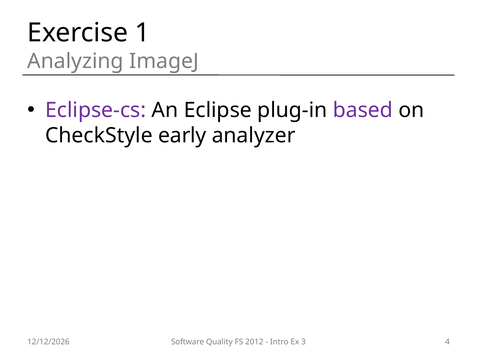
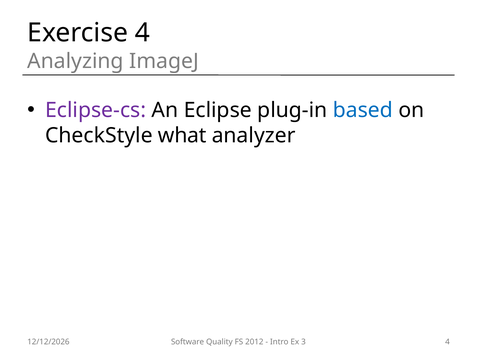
Exercise 1: 1 -> 4
based colour: purple -> blue
early: early -> what
